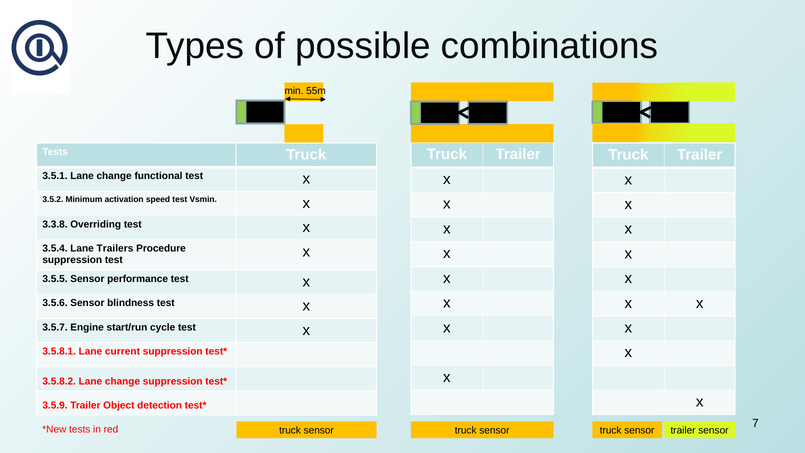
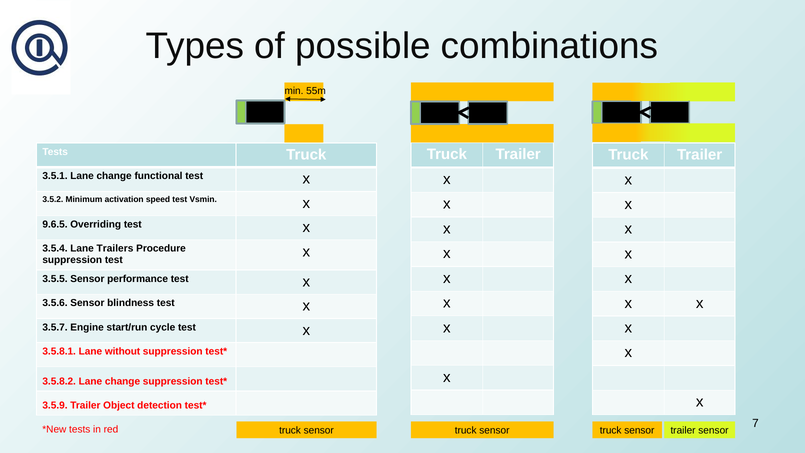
3.3.8: 3.3.8 -> 9.6.5
current: current -> without
